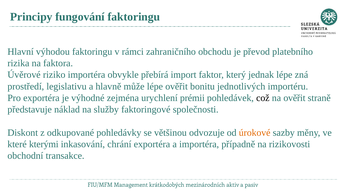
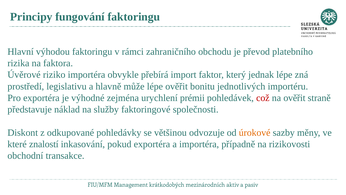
což colour: black -> red
kterými: kterými -> znalostí
chrání: chrání -> pokud
